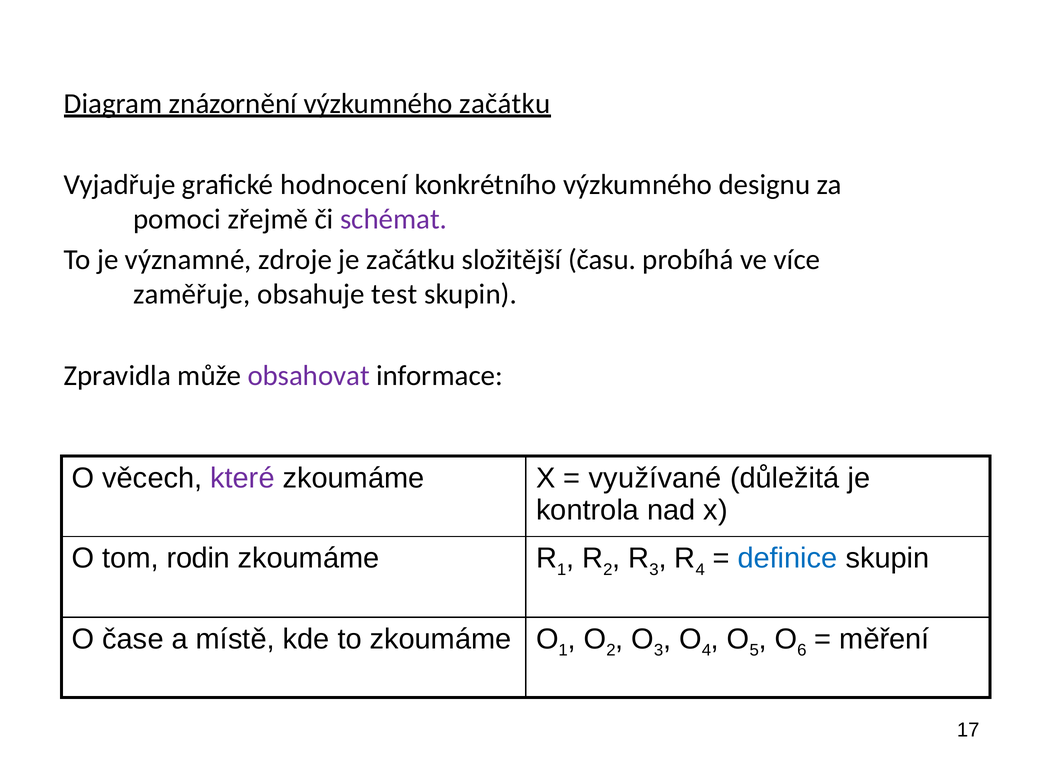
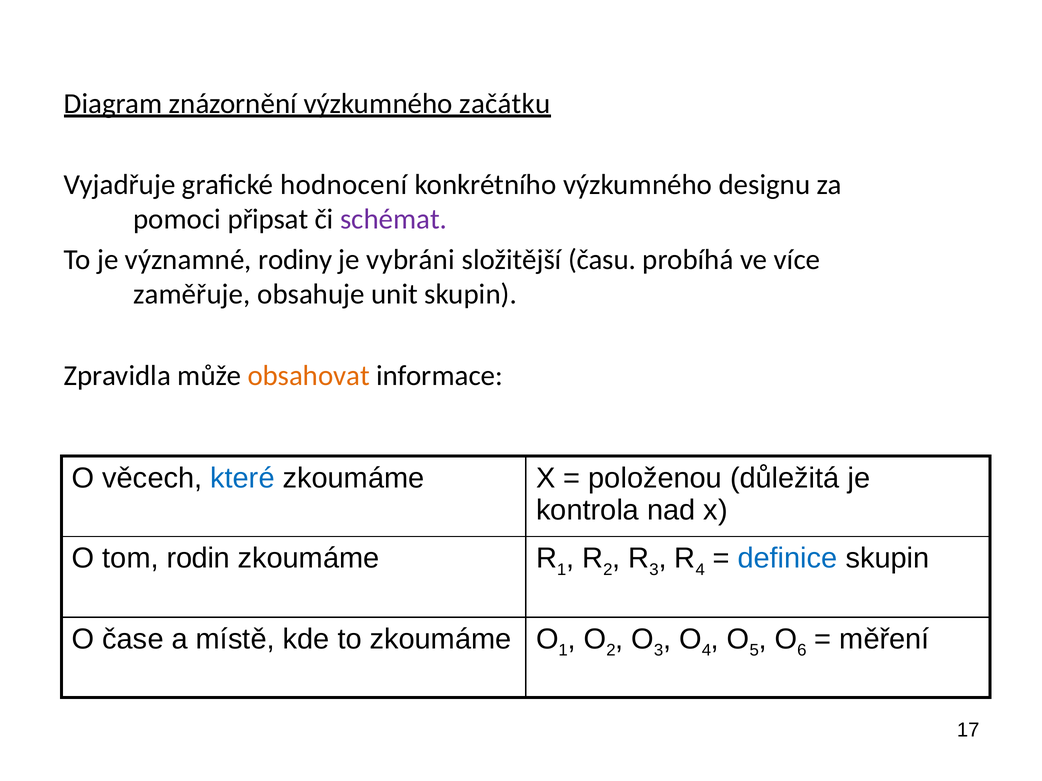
zřejmě: zřejmě -> připsat
zdroje: zdroje -> rodiny
je začátku: začátku -> vybráni
test: test -> unit
obsahovat colour: purple -> orange
které colour: purple -> blue
využívané: využívané -> položenou
